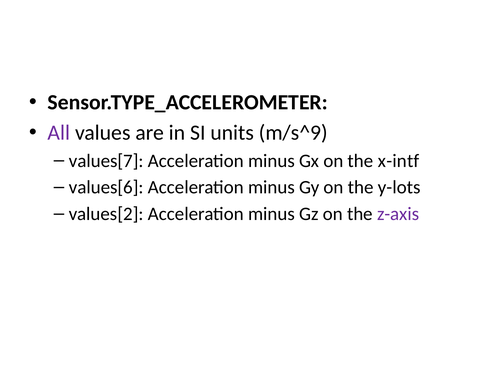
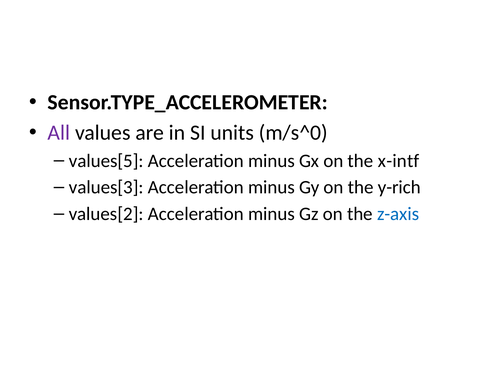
m/s^9: m/s^9 -> m/s^0
values[7: values[7 -> values[5
values[6: values[6 -> values[3
y-lots: y-lots -> y-rich
z-axis colour: purple -> blue
